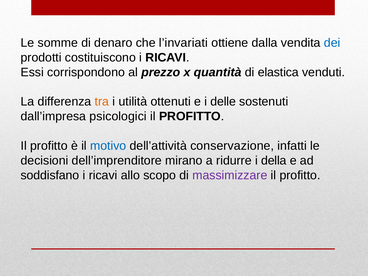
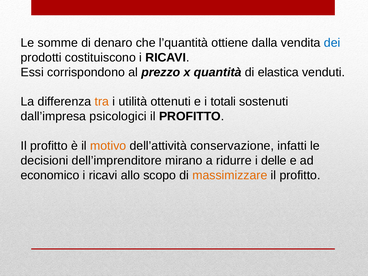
l’invariati: l’invariati -> l’quantità
delle: delle -> totali
motivo colour: blue -> orange
della: della -> delle
soddisfano: soddisfano -> economico
massimizzare colour: purple -> orange
